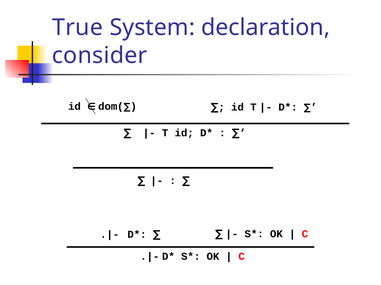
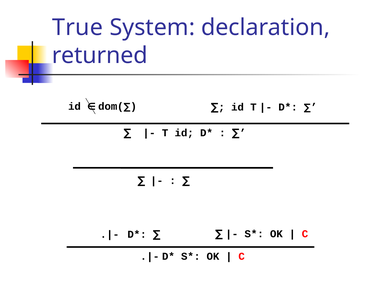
consider: consider -> returned
